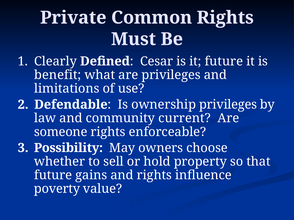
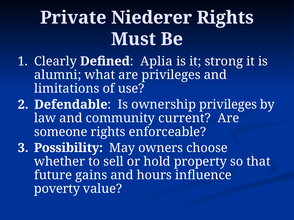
Common: Common -> Niederer
Cesar: Cesar -> Aplia
it future: future -> strong
benefit: benefit -> alumni
and rights: rights -> hours
